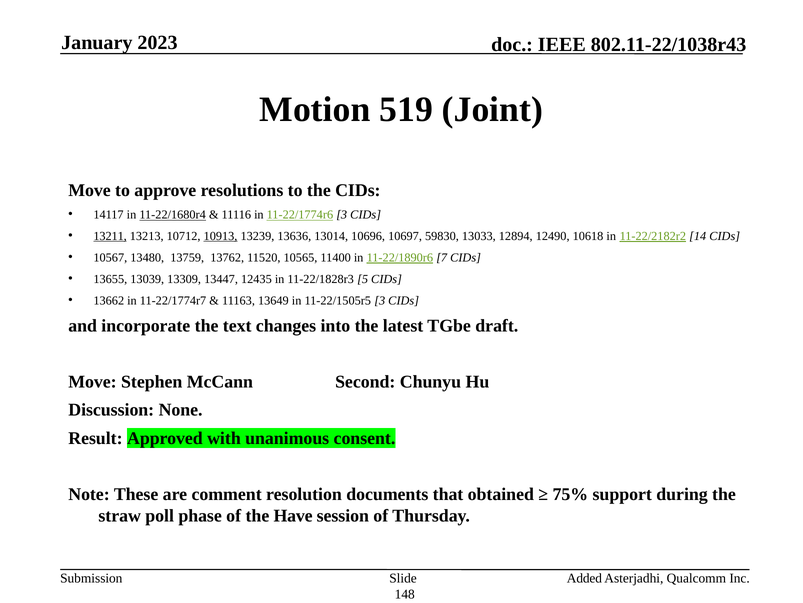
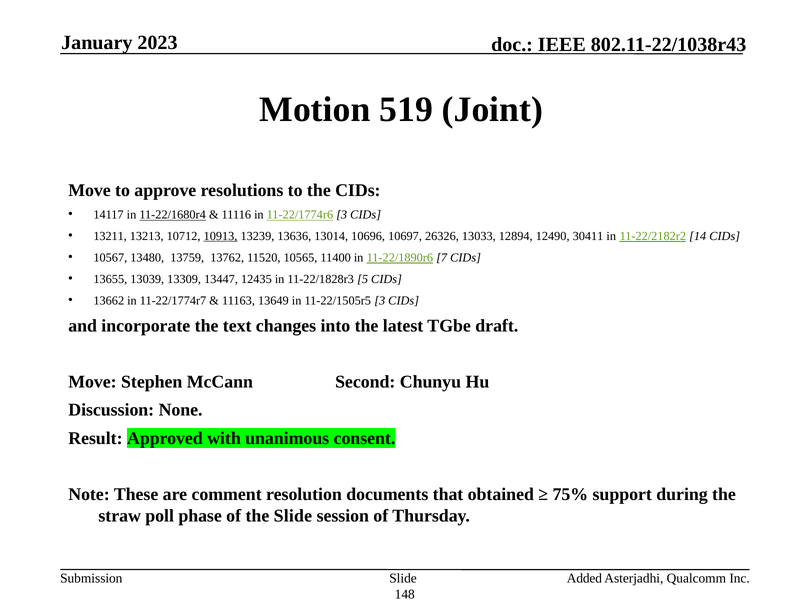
13211 underline: present -> none
59830: 59830 -> 26326
10618: 10618 -> 30411
the Have: Have -> Slide
